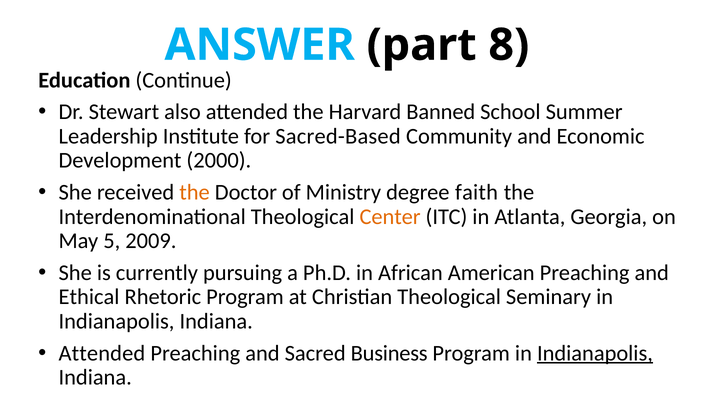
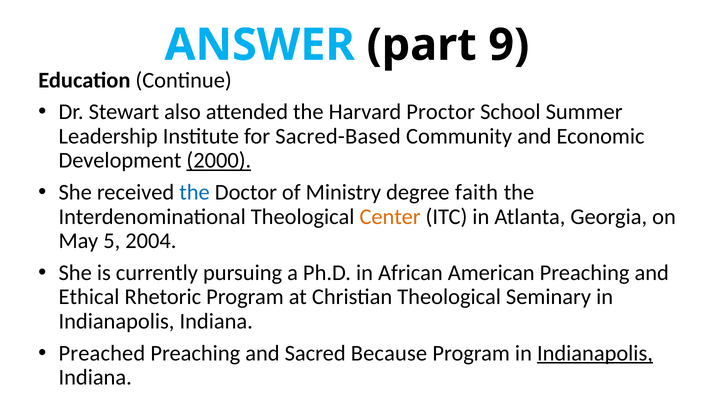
8: 8 -> 9
Banned: Banned -> Proctor
2000 underline: none -> present
the at (195, 192) colour: orange -> blue
2009: 2009 -> 2004
Attended at (102, 353): Attended -> Preached
Business: Business -> Because
